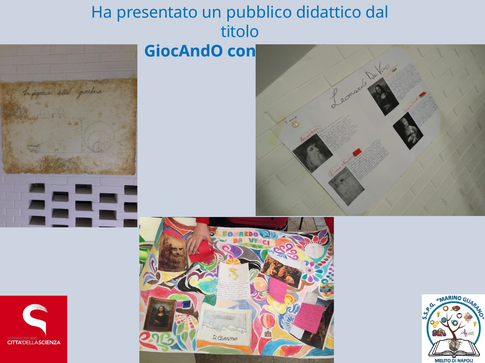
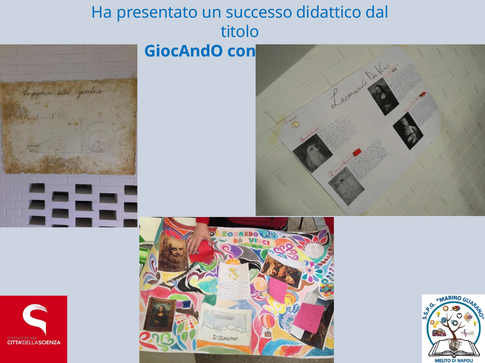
pubblico: pubblico -> successo
